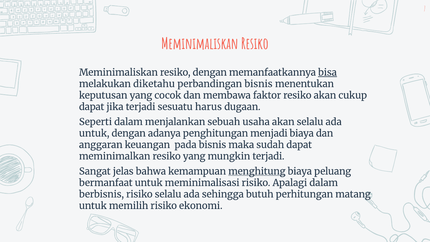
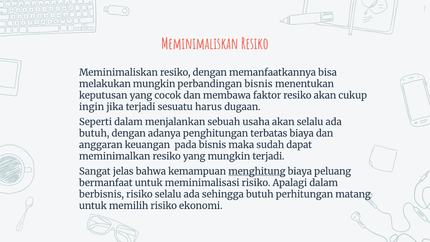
bisa underline: present -> none
melakukan diketahu: diketahu -> mungkin
dapat at (92, 107): dapat -> ingin
untuk at (94, 133): untuk -> butuh
menjadi: menjadi -> terbatas
